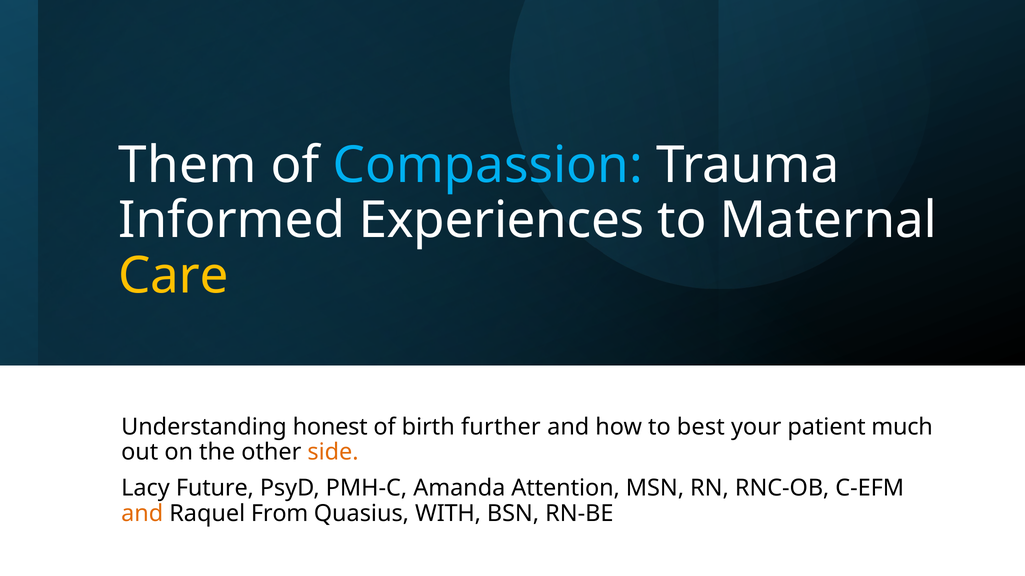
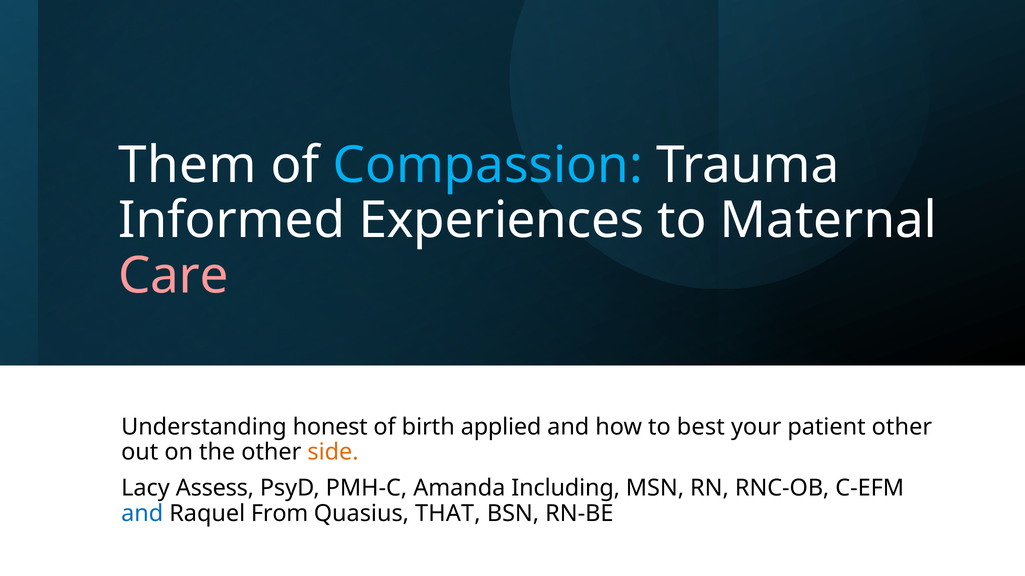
Care colour: yellow -> pink
further: further -> applied
patient much: much -> other
Future: Future -> Assess
Attention: Attention -> Including
and at (142, 514) colour: orange -> blue
WITH: WITH -> THAT
